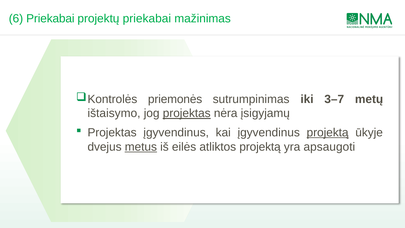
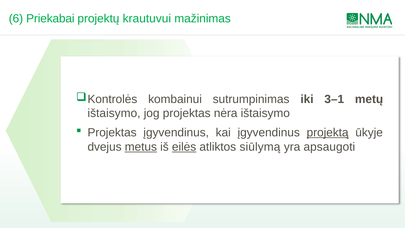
projektų priekabai: priekabai -> krautuvui
priemonės: priemonės -> kombainui
3–7: 3–7 -> 3–1
projektas at (187, 113) underline: present -> none
nėra įsigyjamų: įsigyjamų -> ištaisymo
eilės underline: none -> present
atliktos projektą: projektą -> siūlymą
